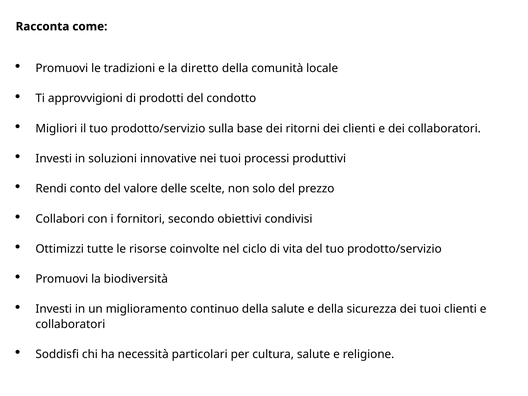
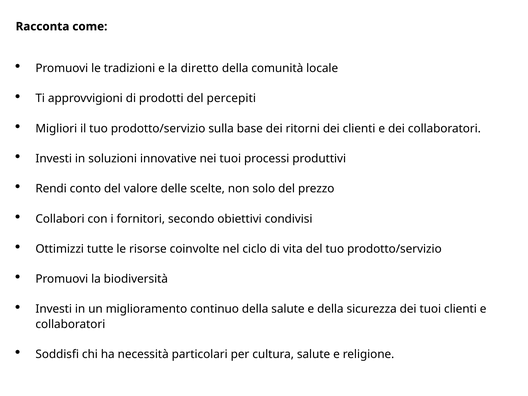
condotto: condotto -> percepiti
